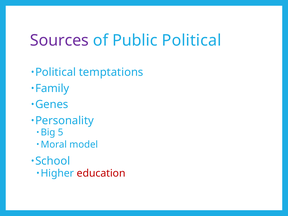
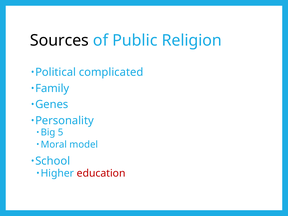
Sources colour: purple -> black
Public Political: Political -> Religion
temptations: temptations -> complicated
